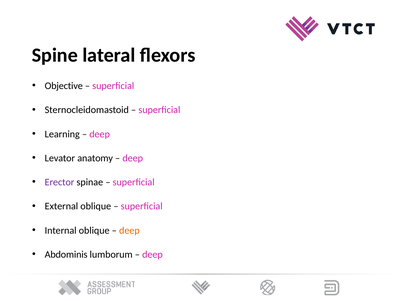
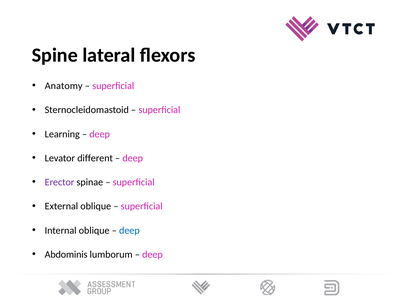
Objective: Objective -> Anatomy
anatomy: anatomy -> different
deep at (129, 231) colour: orange -> blue
